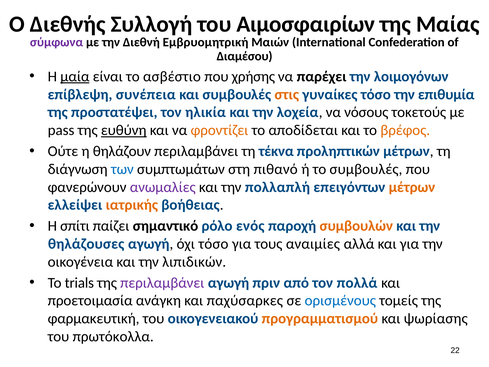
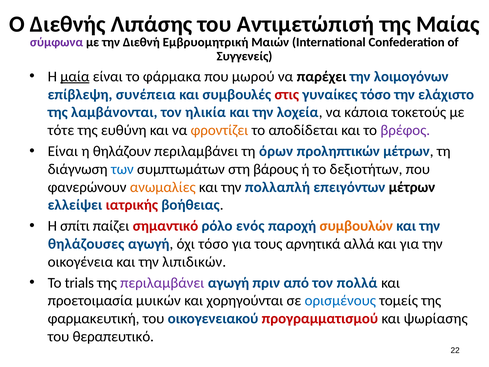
Συλλογή: Συλλογή -> Λιπάσης
Αιμοσφαιρίων: Αιμοσφαιρίων -> Αντιμετώπισή
Διαμέσου: Διαμέσου -> Συγγενείς
ασβέστιο: ασβέστιο -> φάρμακα
χρήσης: χρήσης -> μωρού
στις colour: orange -> red
επιθυμία: επιθυμία -> ελάχιστο
προστατέψει: προστατέψει -> λαμβάνονται
νόσους: νόσους -> κάποια
pass: pass -> τότε
ευθύνη underline: present -> none
βρέφος colour: orange -> purple
Ούτε at (63, 151): Ούτε -> Είναι
τέκνα: τέκνα -> όρων
πιθανό: πιθανό -> βάρους
το συμβουλές: συμβουλές -> δεξιοτήτων
ανωμαλίες colour: purple -> orange
μέτρων at (412, 187) colour: orange -> black
ιατρικής colour: orange -> red
σημαντικό colour: black -> red
αναιμίες: αναιμίες -> αρνητικά
ανάγκη: ανάγκη -> μυικών
παχύσαρκες: παχύσαρκες -> χορηγούνται
προγραμματισμού colour: orange -> red
πρωτόκολλα: πρωτόκολλα -> θεραπευτικό
